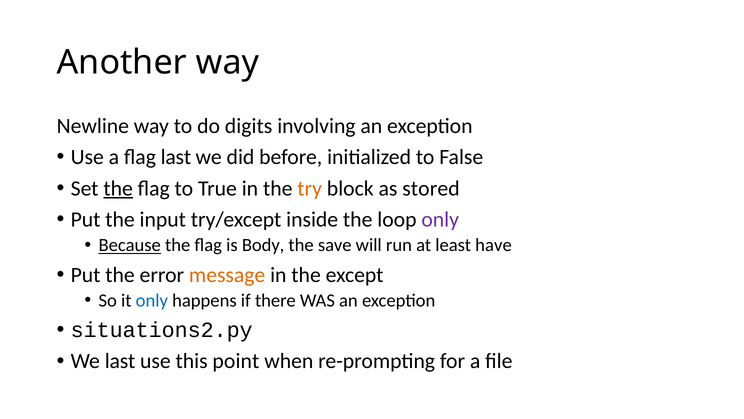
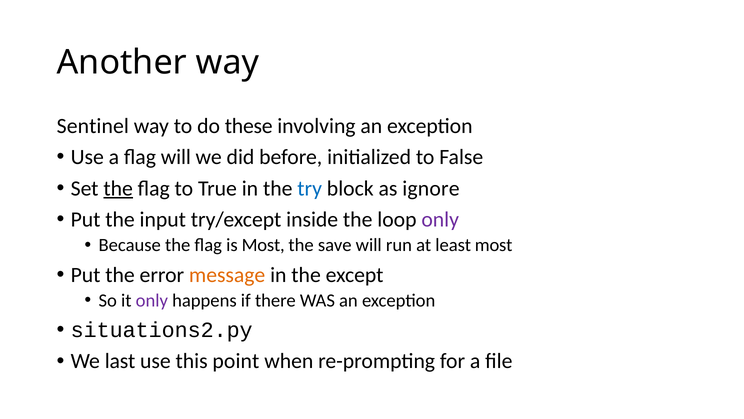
Newline: Newline -> Sentinel
digits: digits -> these
flag last: last -> will
try colour: orange -> blue
stored: stored -> ignore
Because underline: present -> none
is Body: Body -> Most
least have: have -> most
only at (152, 300) colour: blue -> purple
